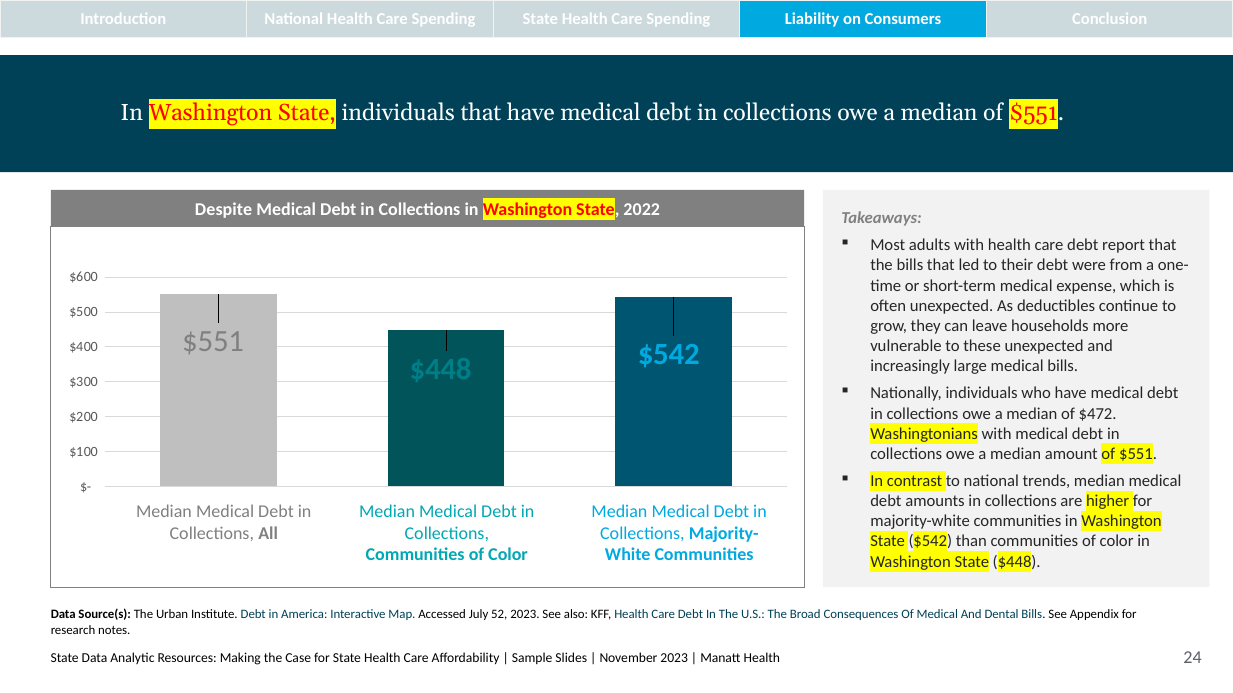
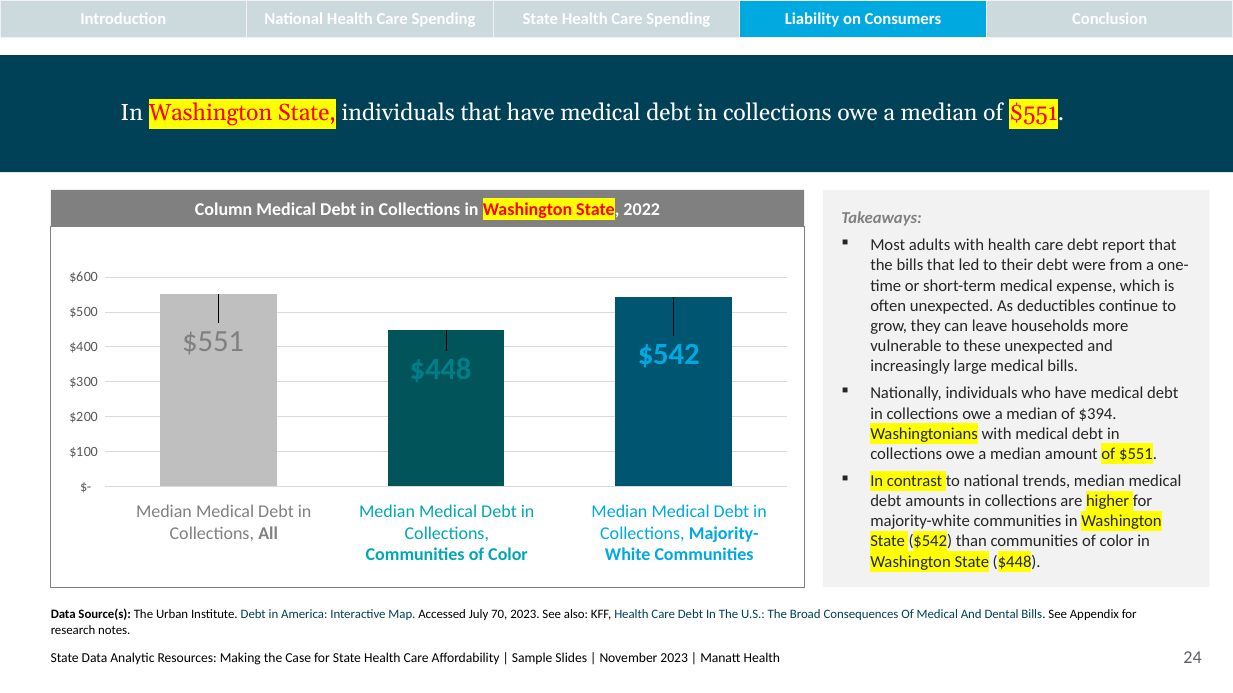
Despite: Despite -> Column
$472: $472 -> $394
52: 52 -> 70
